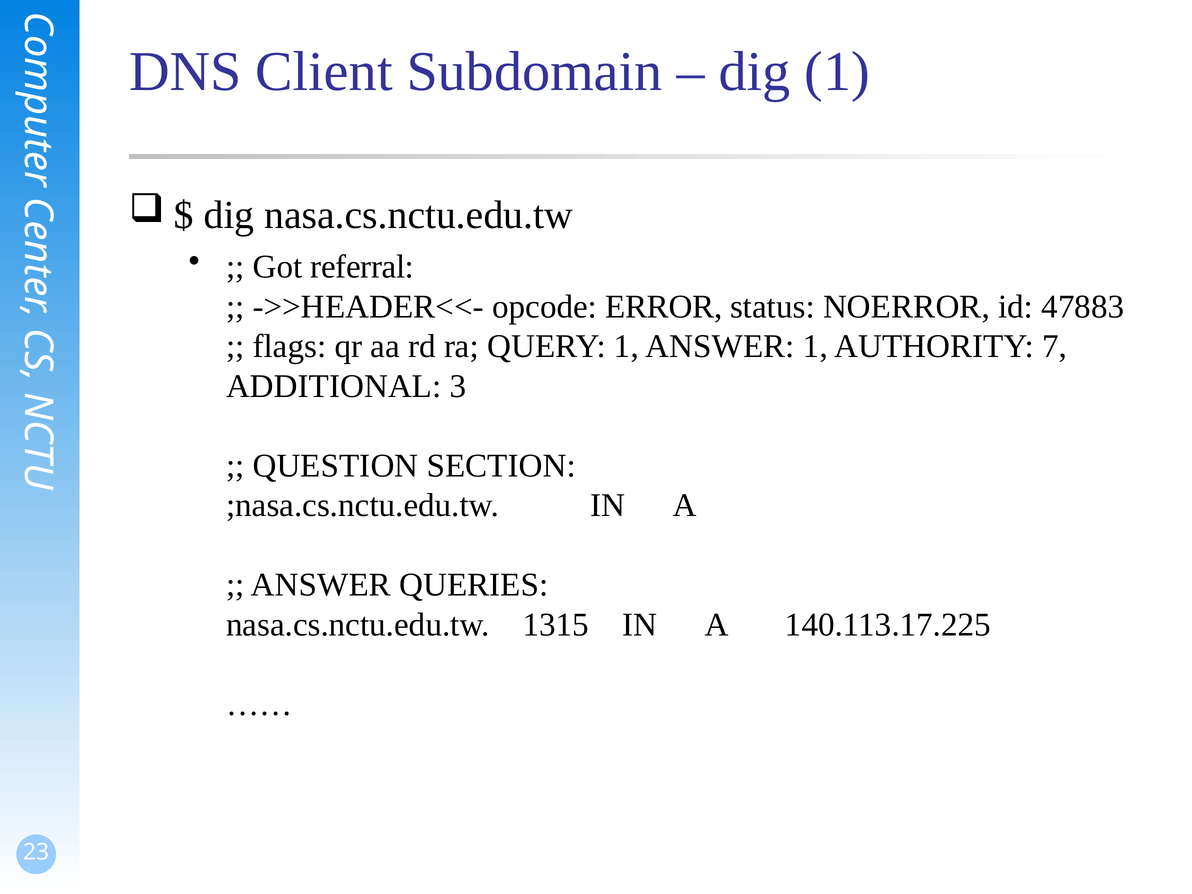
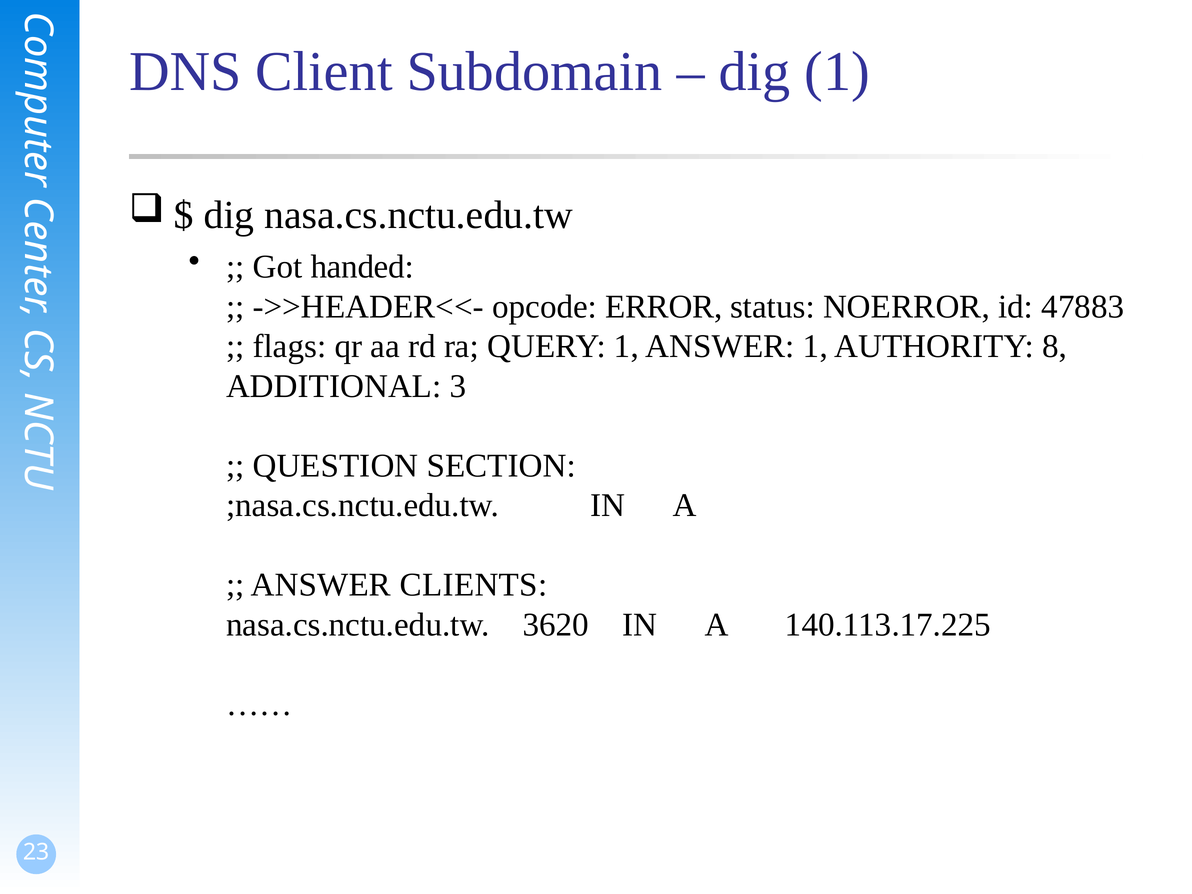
referral: referral -> handed
7: 7 -> 8
QUERIES: QUERIES -> CLIENTS
1315: 1315 -> 3620
